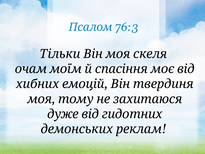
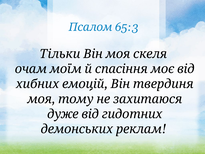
76:3: 76:3 -> 65:3
